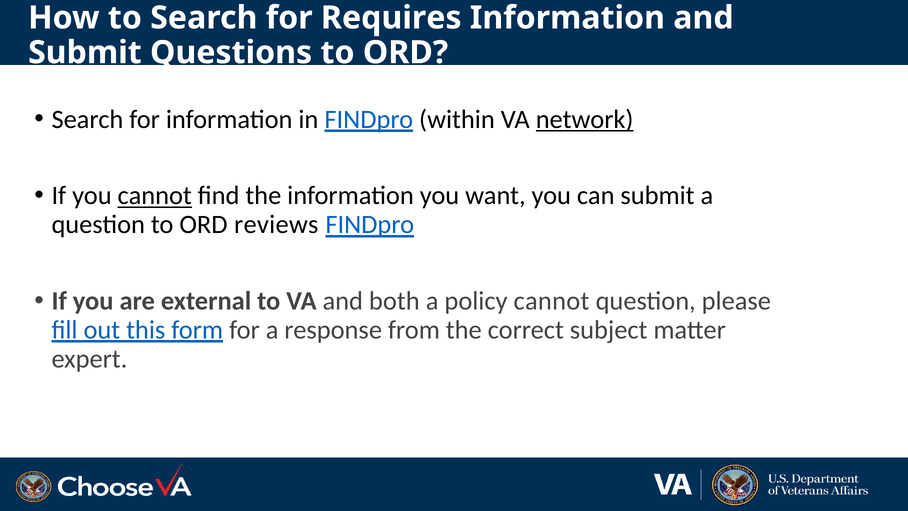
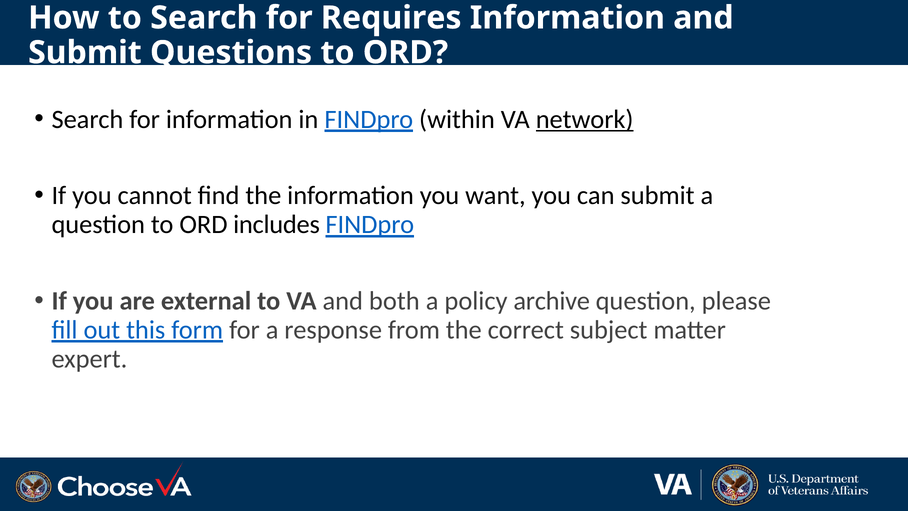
cannot at (155, 196) underline: present -> none
reviews: reviews -> includes
policy cannot: cannot -> archive
